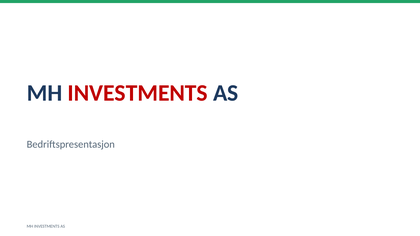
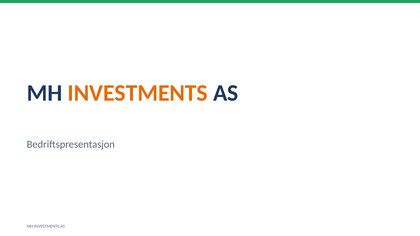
INVESTMENTS at (138, 93) colour: red -> orange
